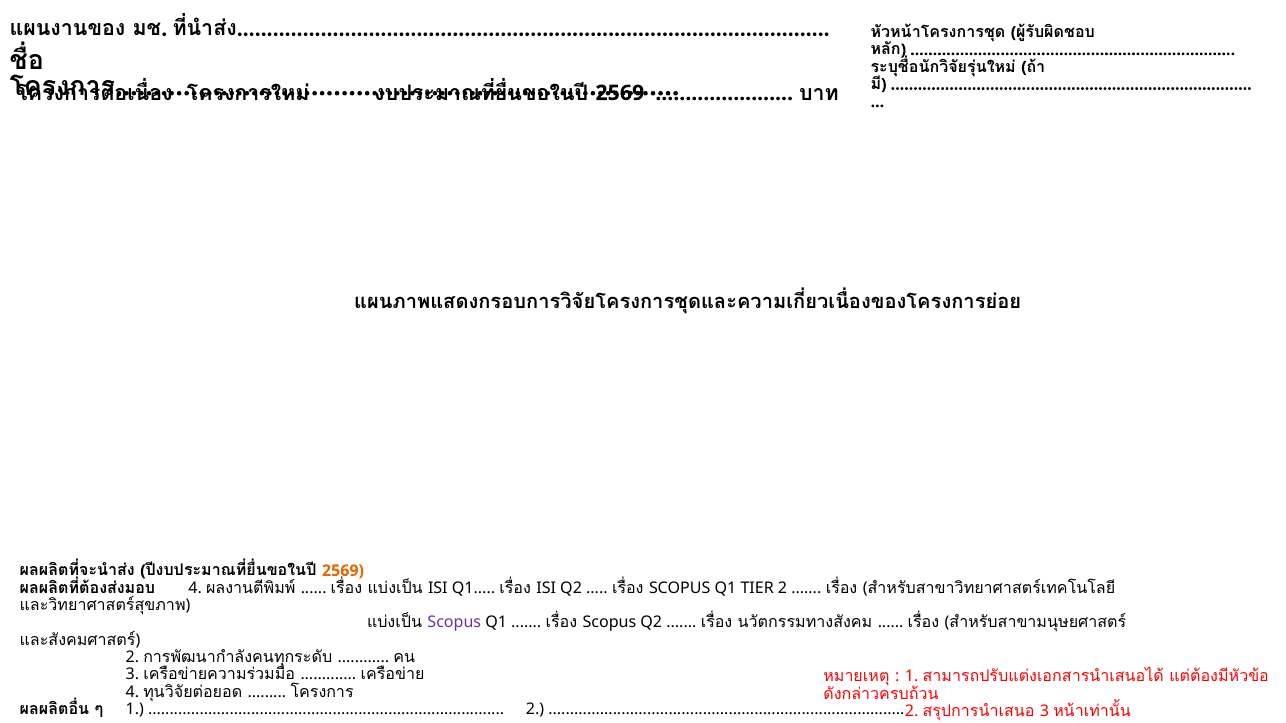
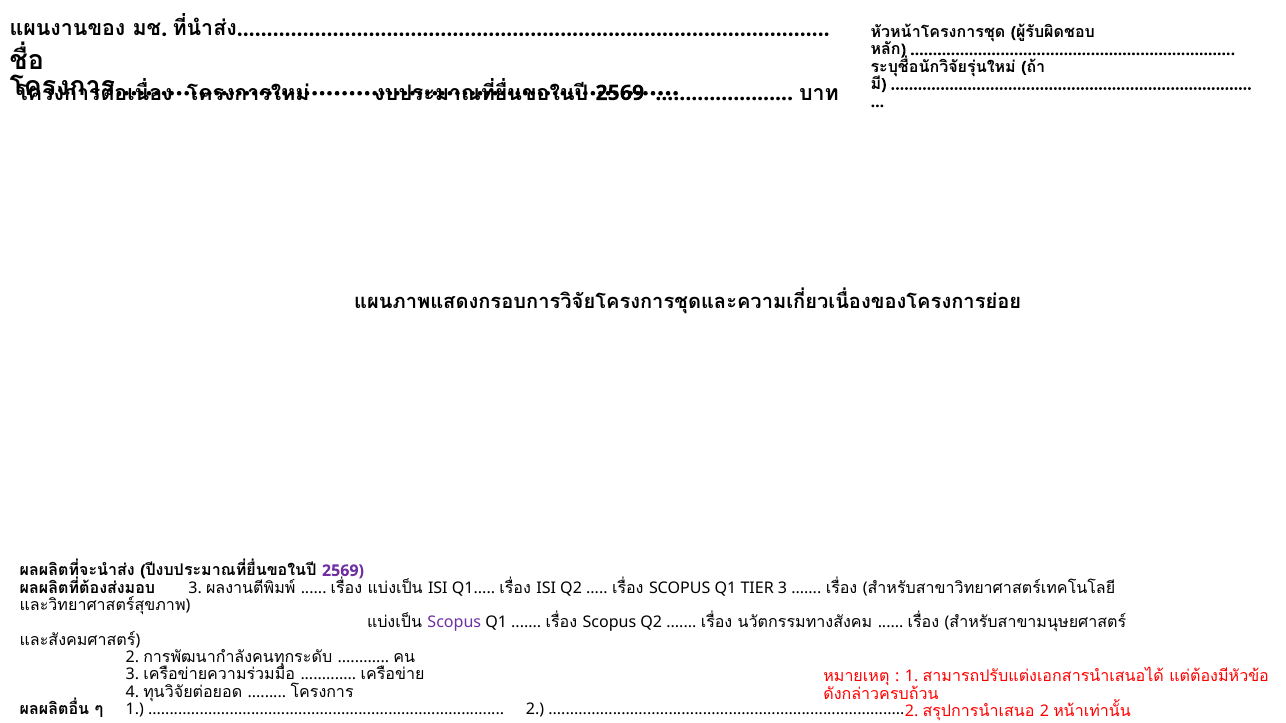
2569 at (343, 571) colour: orange -> purple
4 at (195, 588): 4 -> 3
TIER 2: 2 -> 3
3 at (1045, 711): 3 -> 2
